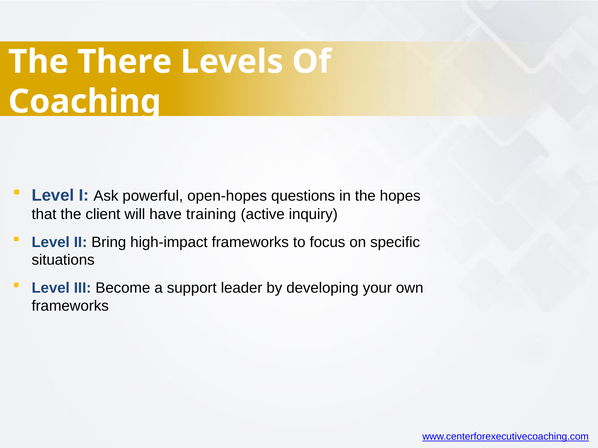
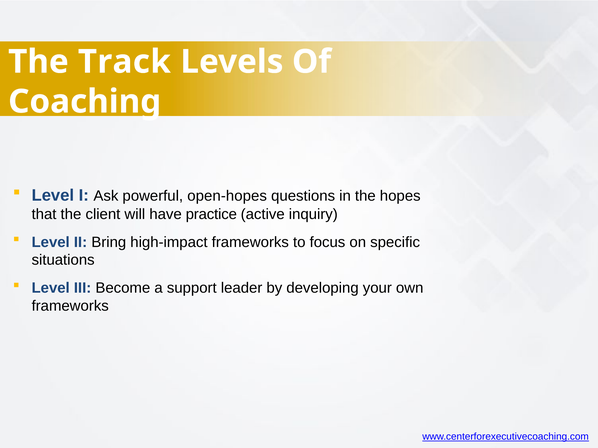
There: There -> Track
training: training -> practice
